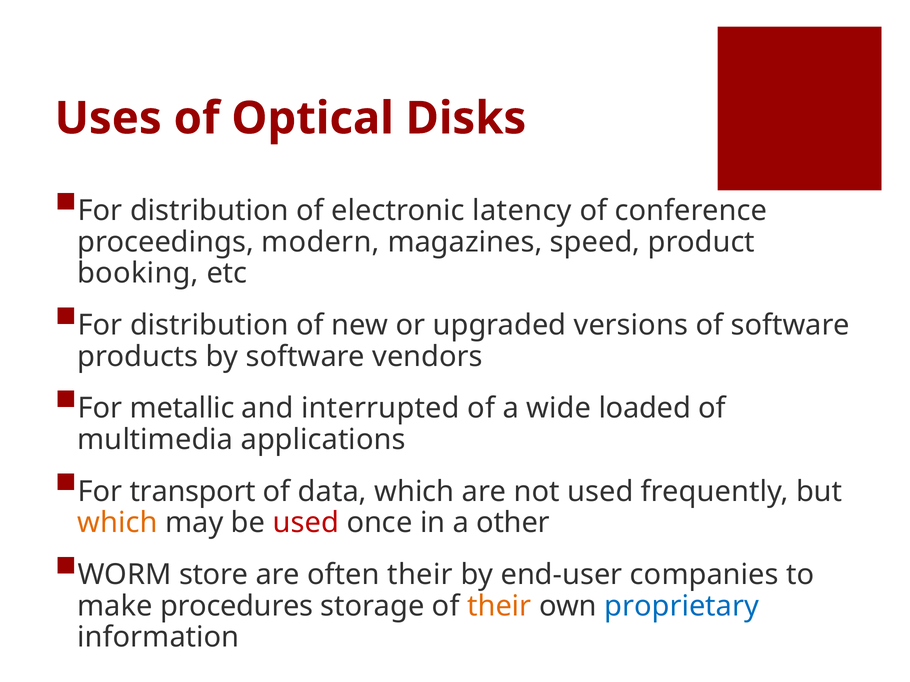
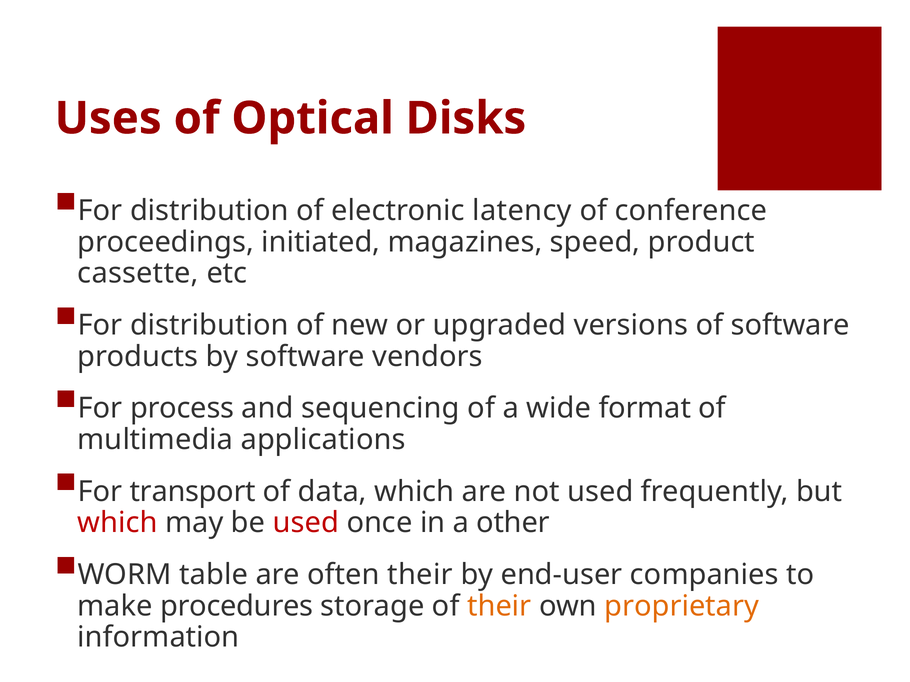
modern: modern -> initiated
booking: booking -> cassette
metallic: metallic -> process
interrupted: interrupted -> sequencing
loaded: loaded -> format
which at (117, 523) colour: orange -> red
store: store -> table
proprietary colour: blue -> orange
